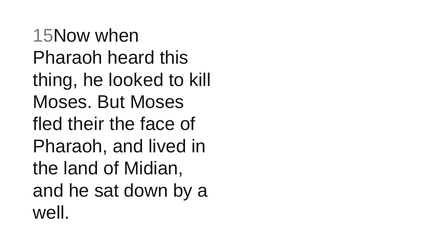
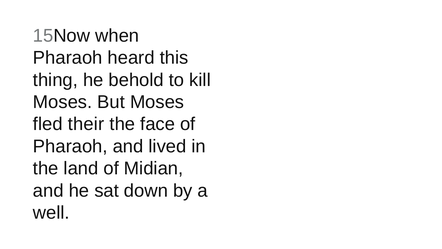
looked: looked -> behold
